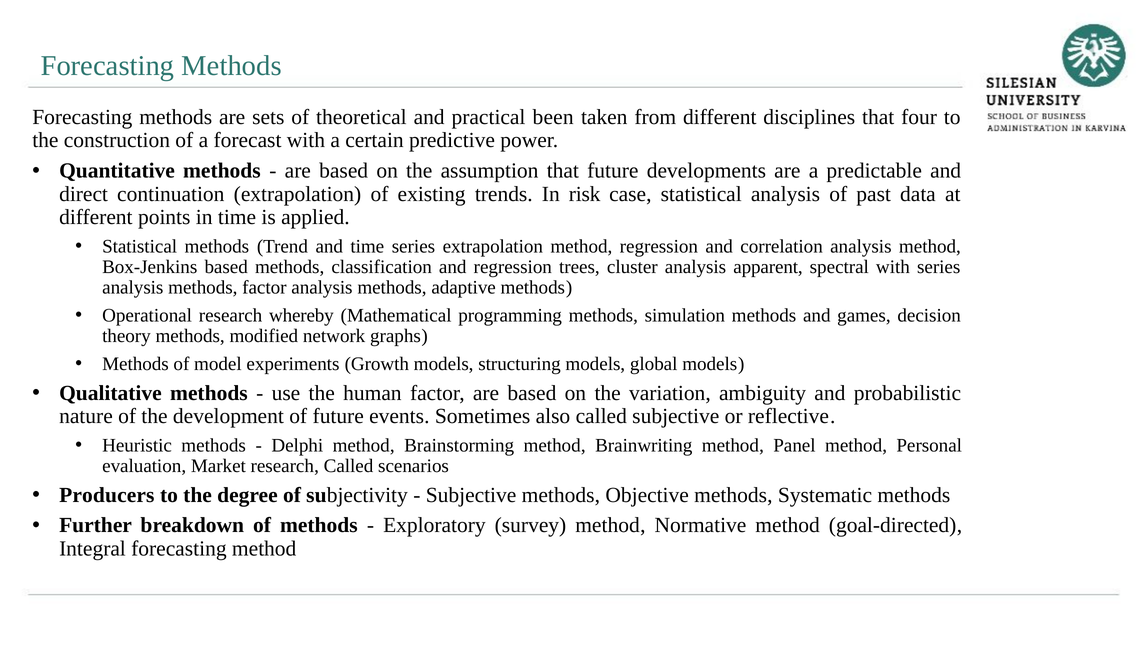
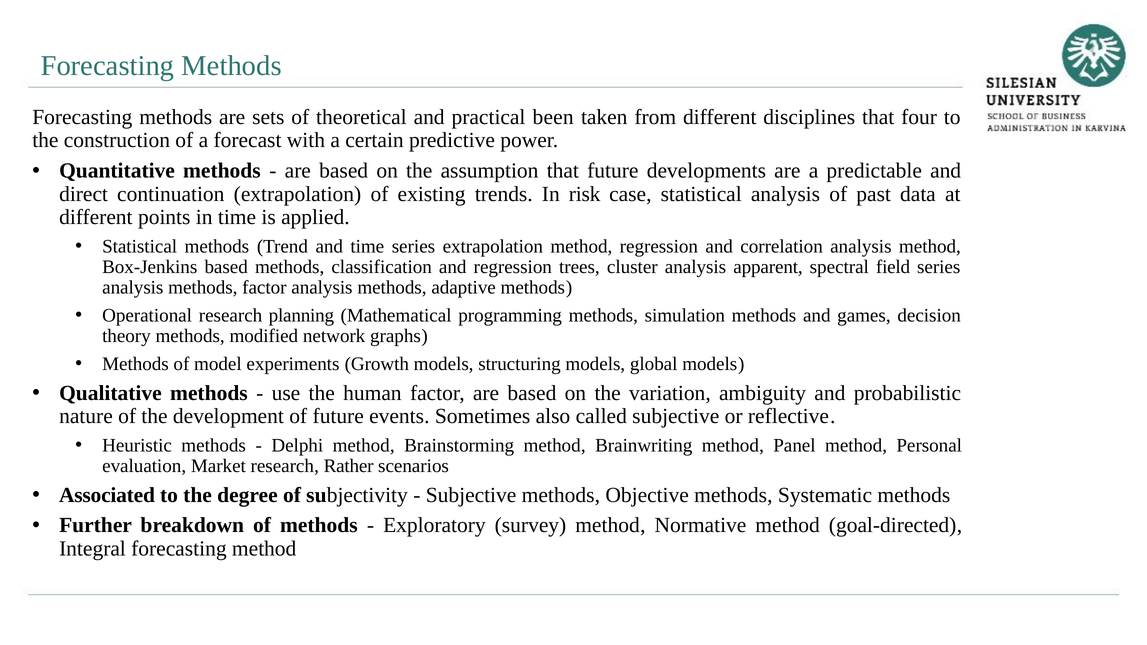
spectral with: with -> field
whereby: whereby -> planning
research Called: Called -> Rather
Producers: Producers -> Associated
